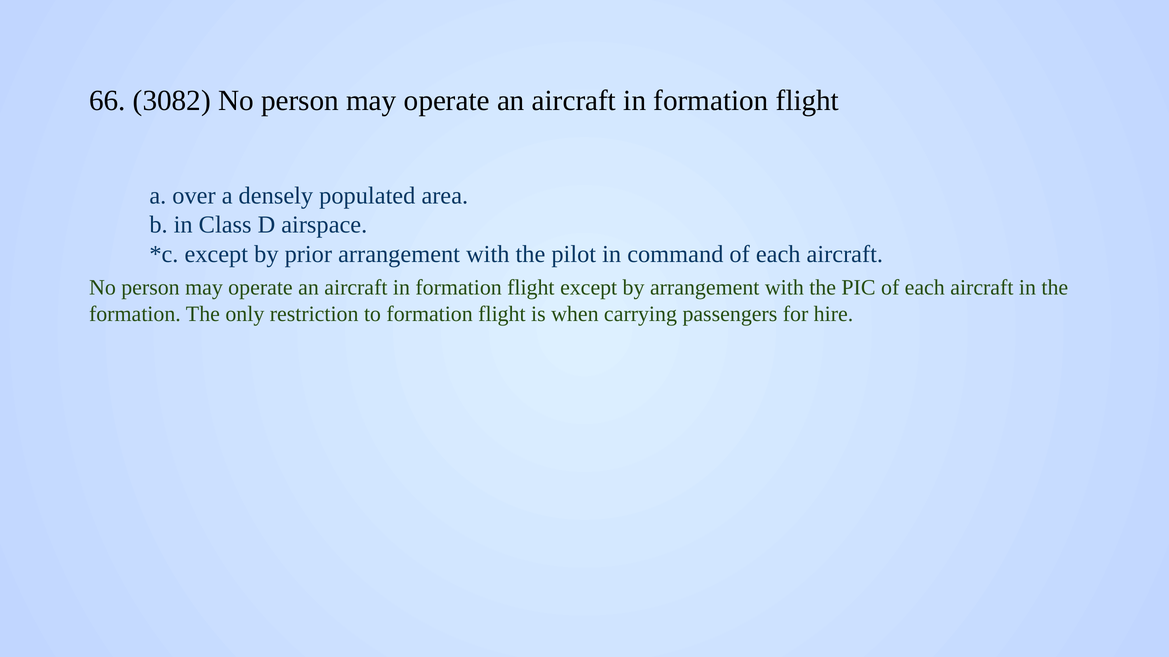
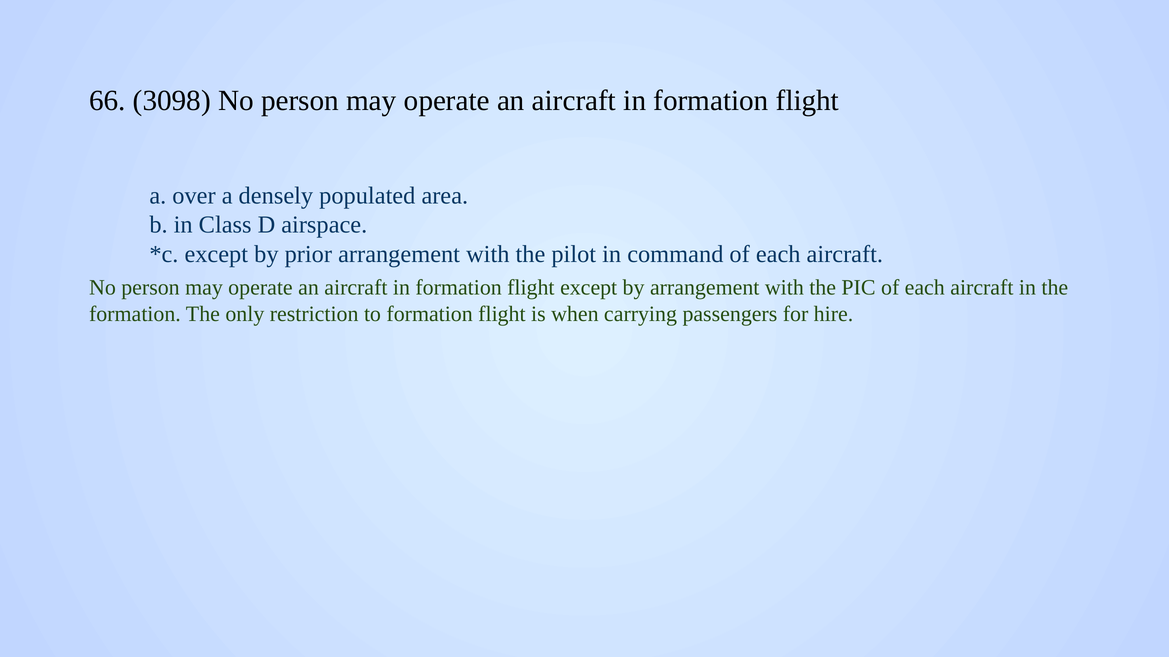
3082: 3082 -> 3098
